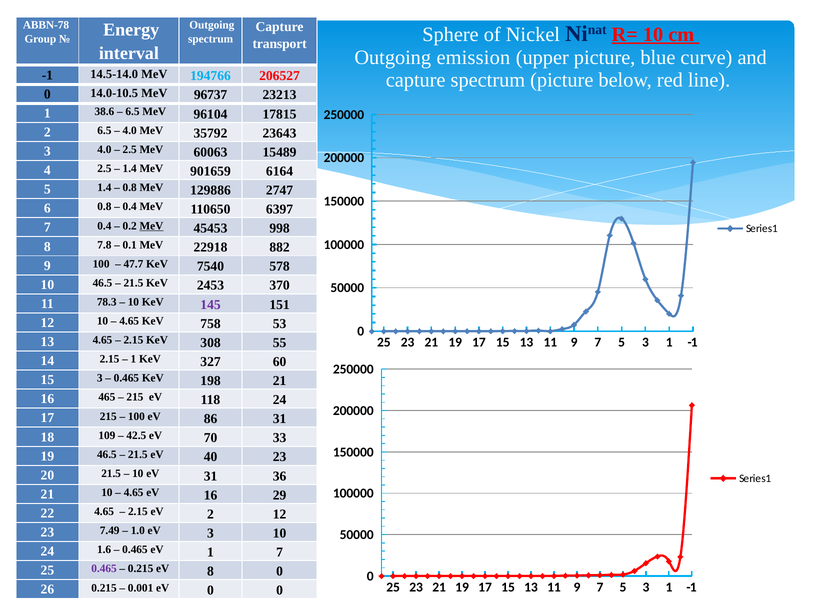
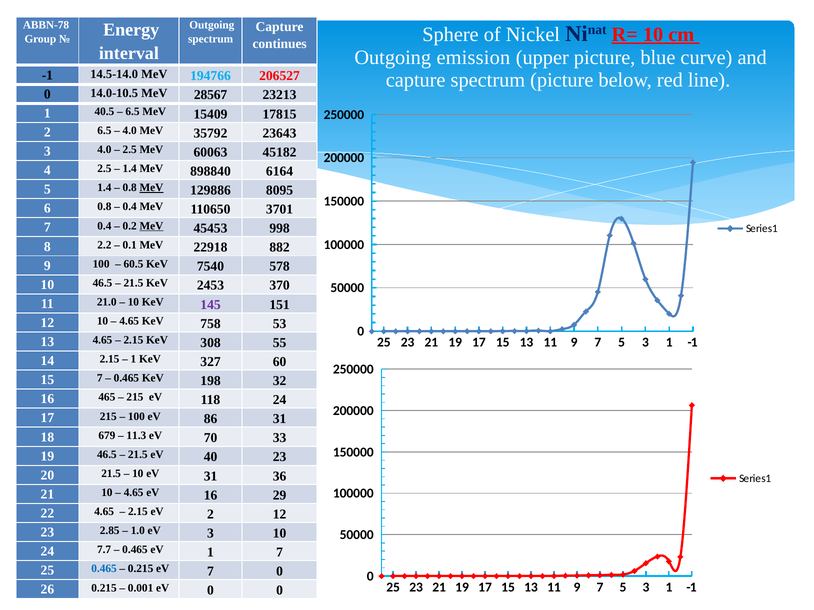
transport: transport -> continues
96737: 96737 -> 28567
38.6: 38.6 -> 40.5
96104: 96104 -> 15409
15489: 15489 -> 45182
901659: 901659 -> 898840
MeV at (151, 188) underline: none -> present
2747: 2747 -> 8095
6397: 6397 -> 3701
7.8: 7.8 -> 2.2
47.7: 47.7 -> 60.5
78.3: 78.3 -> 21.0
15 3: 3 -> 7
198 21: 21 -> 32
109: 109 -> 679
42.5: 42.5 -> 11.3
7.49: 7.49 -> 2.85
1.6: 1.6 -> 7.7
0.465 at (104, 569) colour: purple -> blue
eV 8: 8 -> 7
